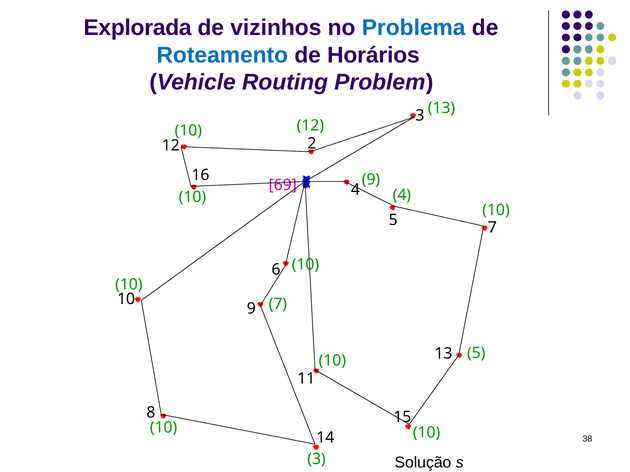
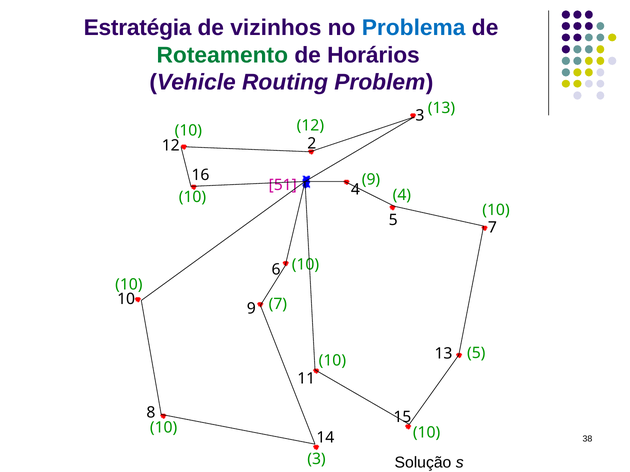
Explorada: Explorada -> Estratégia
Roteamento colour: blue -> green
69: 69 -> 51
